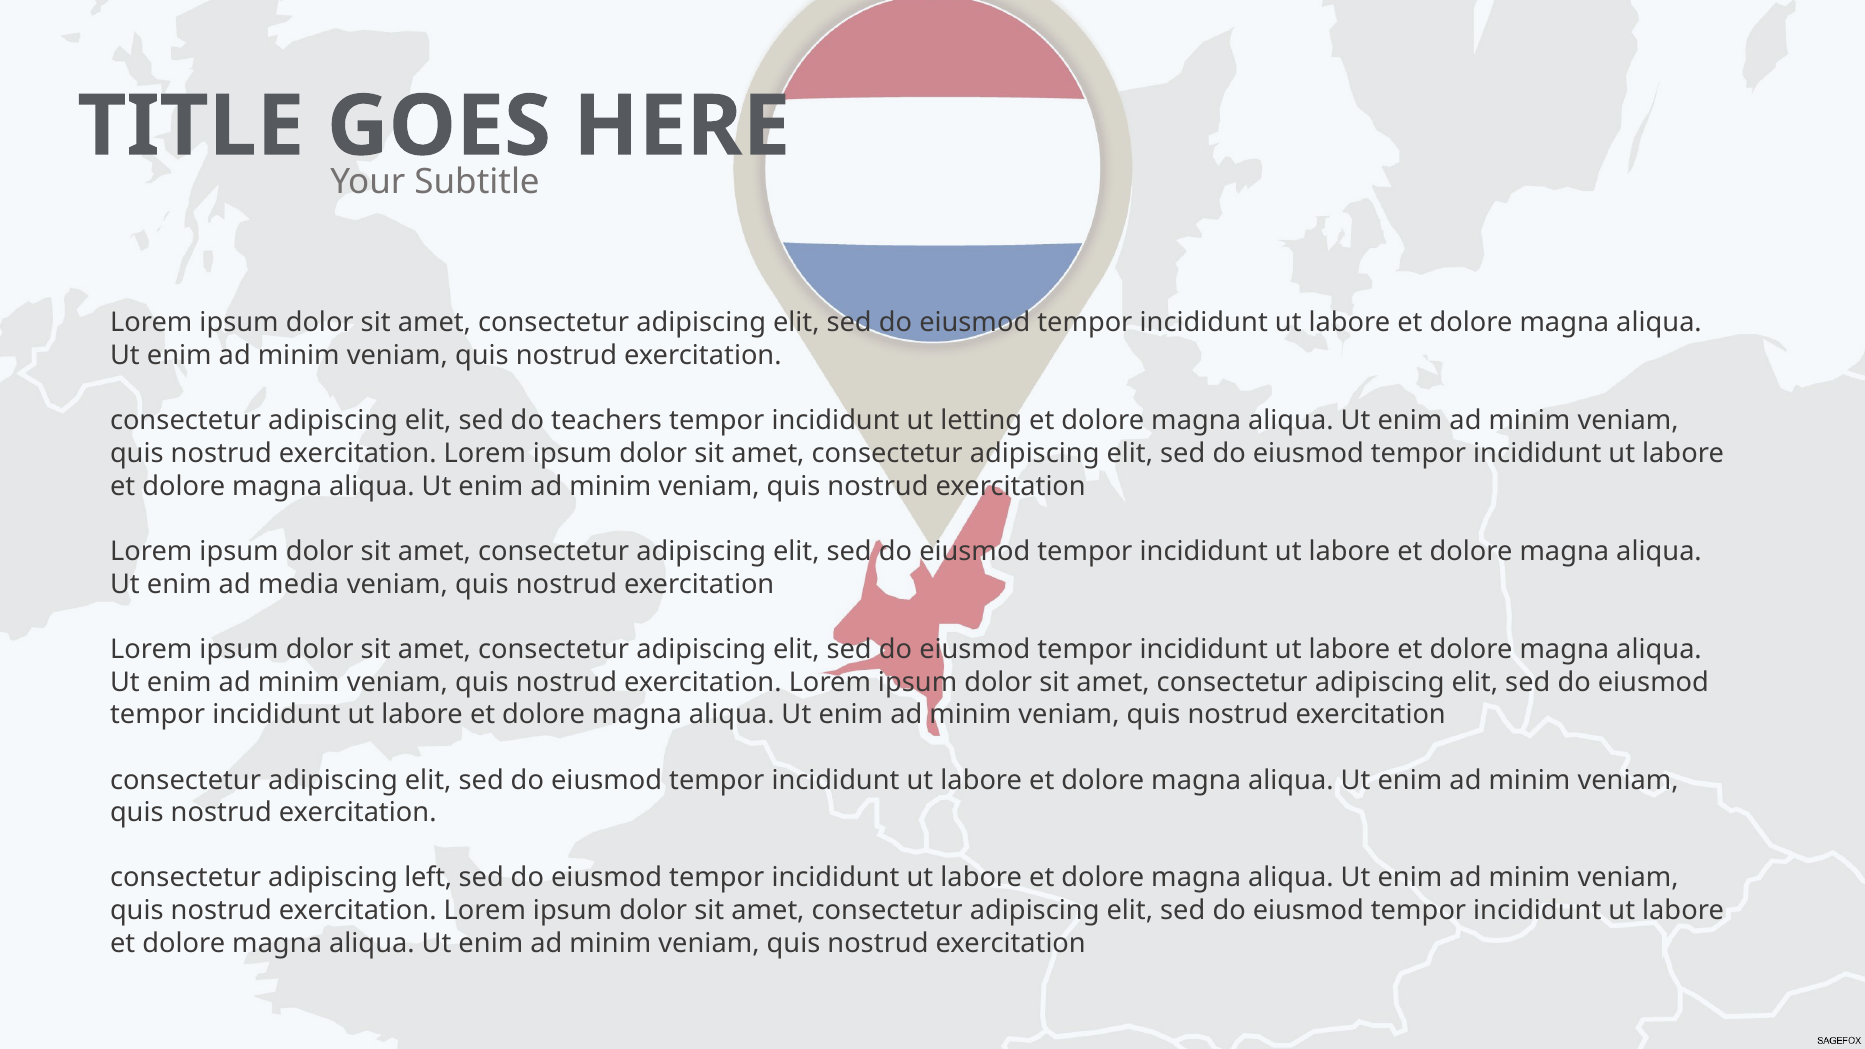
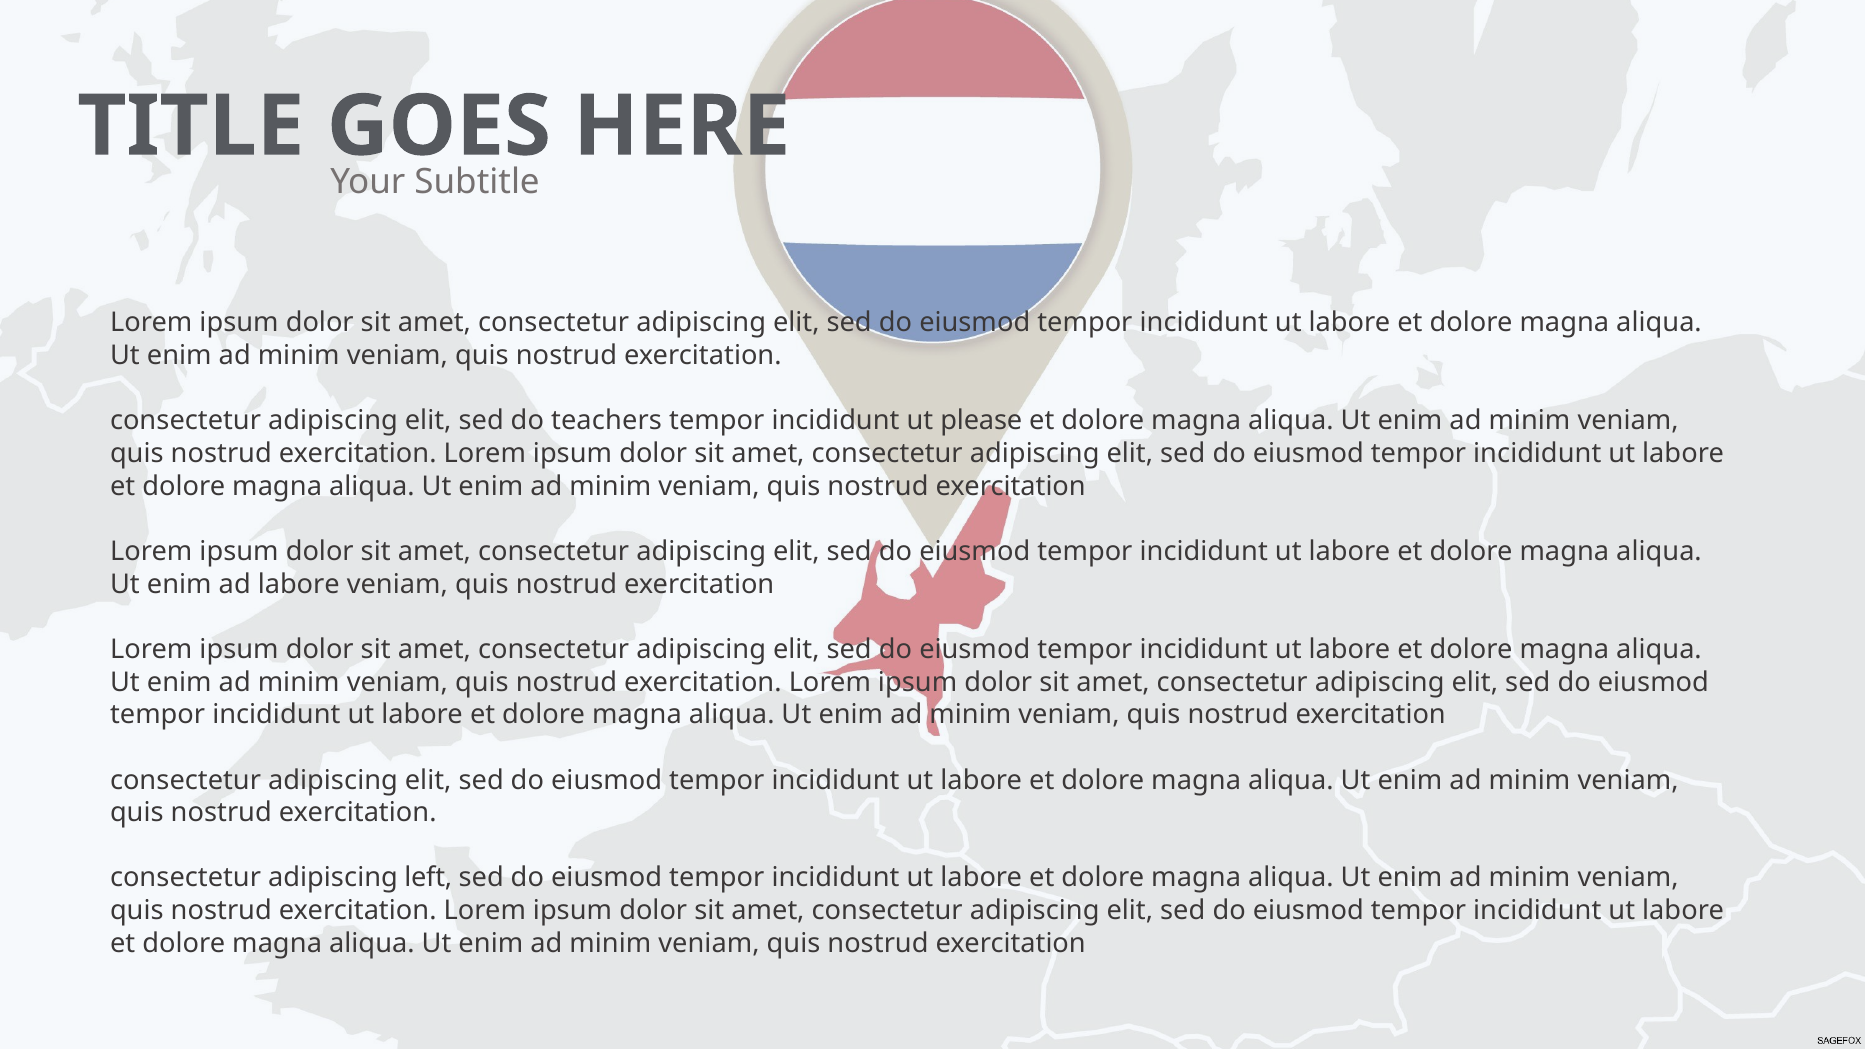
letting: letting -> please
ad media: media -> labore
